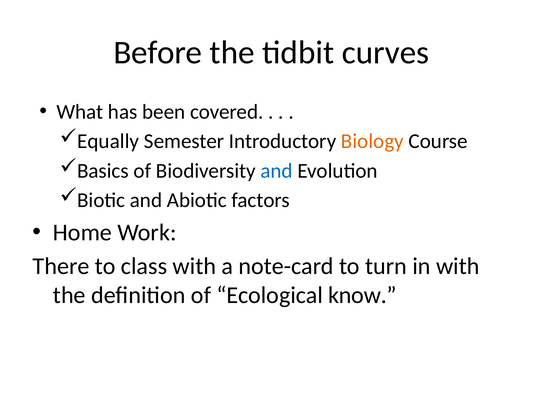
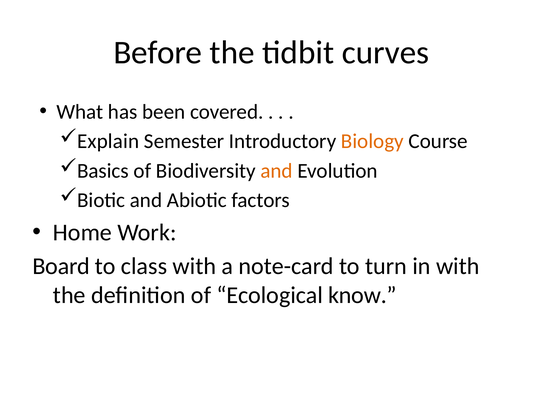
Equally: Equally -> Explain
and at (277, 171) colour: blue -> orange
There: There -> Board
